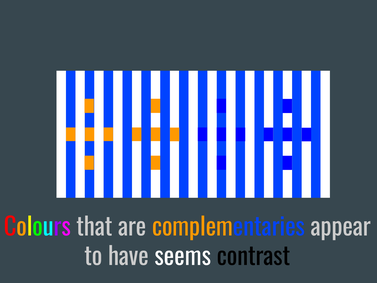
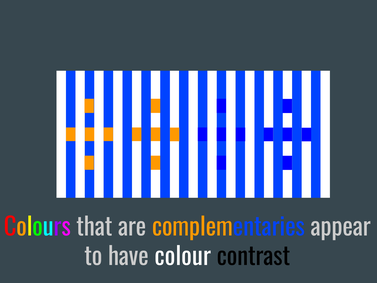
seems: seems -> colour
